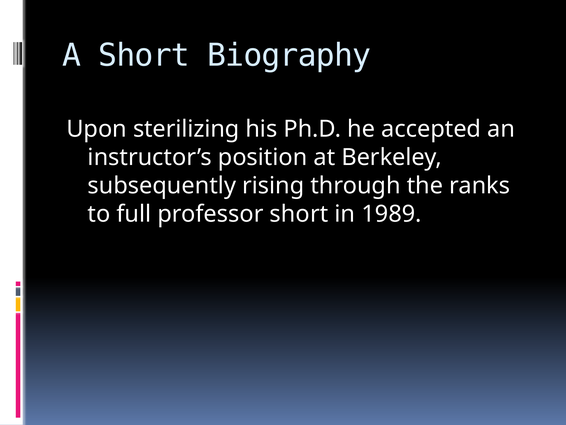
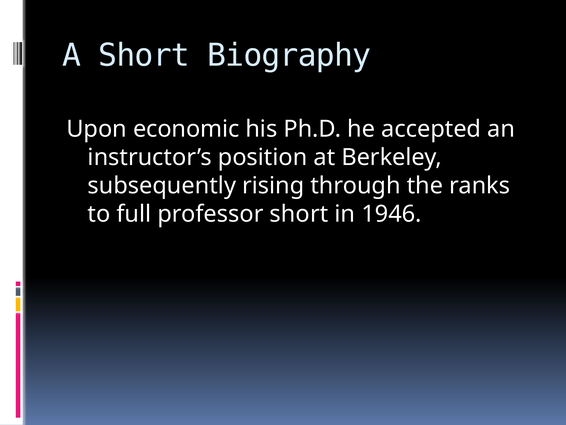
sterilizing: sterilizing -> economic
1989: 1989 -> 1946
